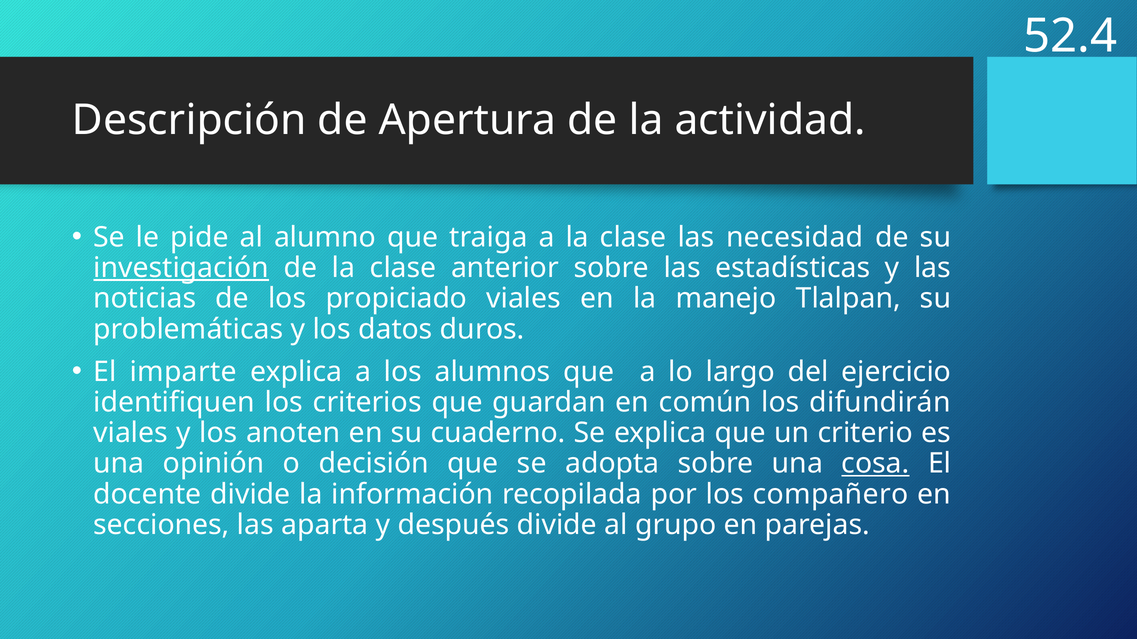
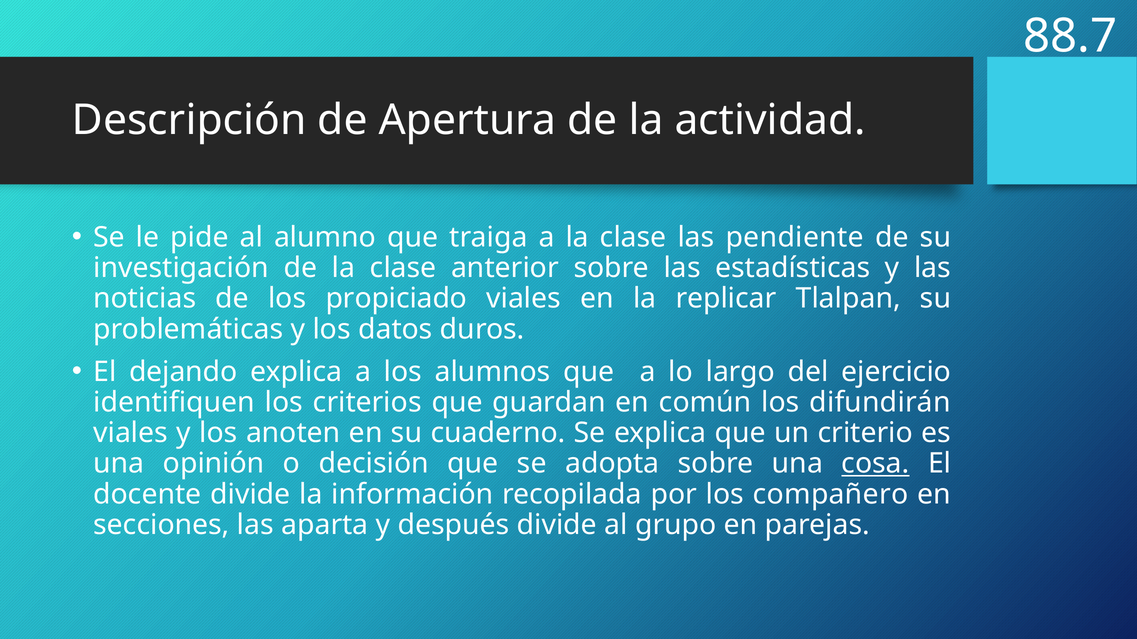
52.4: 52.4 -> 88.7
necesidad: necesidad -> pendiente
investigación underline: present -> none
manejo: manejo -> replicar
imparte: imparte -> dejando
